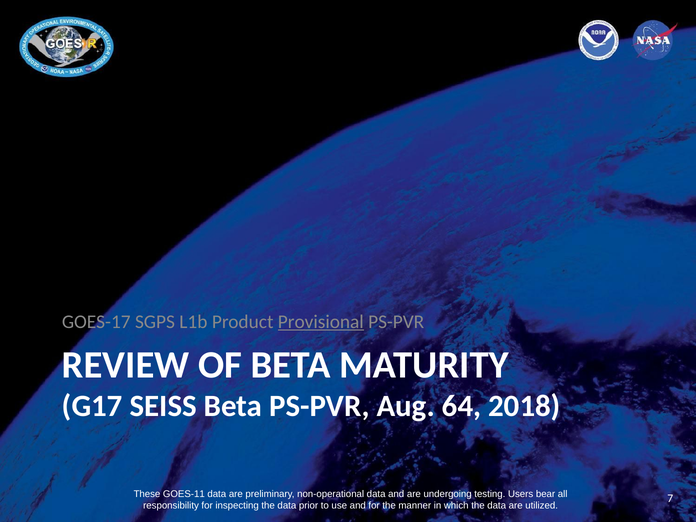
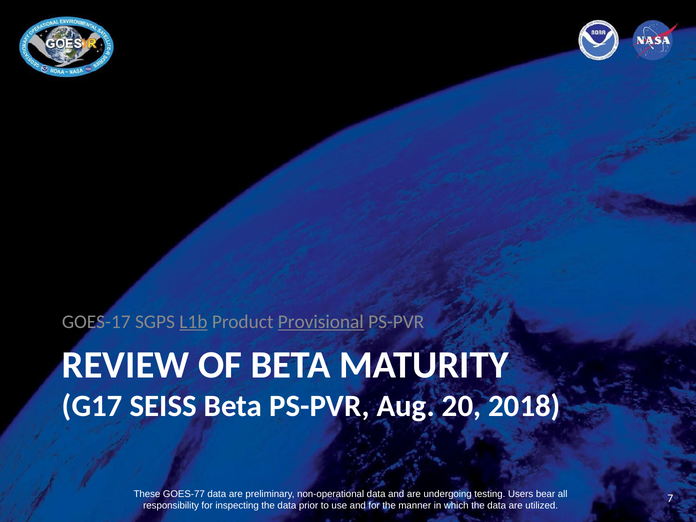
L1b underline: none -> present
64: 64 -> 20
GOES-11: GOES-11 -> GOES-77
